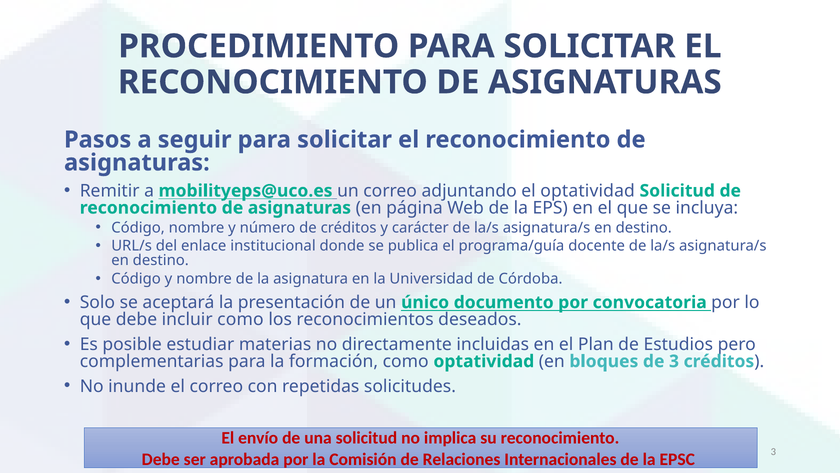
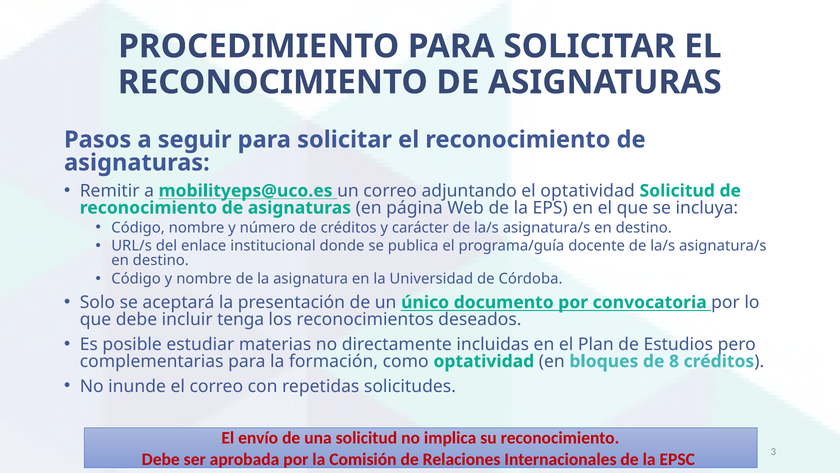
incluir como: como -> tenga
de 3: 3 -> 8
